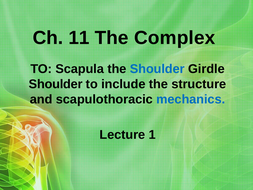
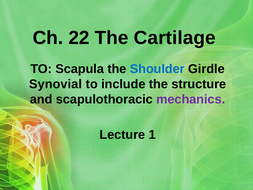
11: 11 -> 22
Complex: Complex -> Cartilage
Shoulder at (56, 84): Shoulder -> Synovial
mechanics colour: blue -> purple
